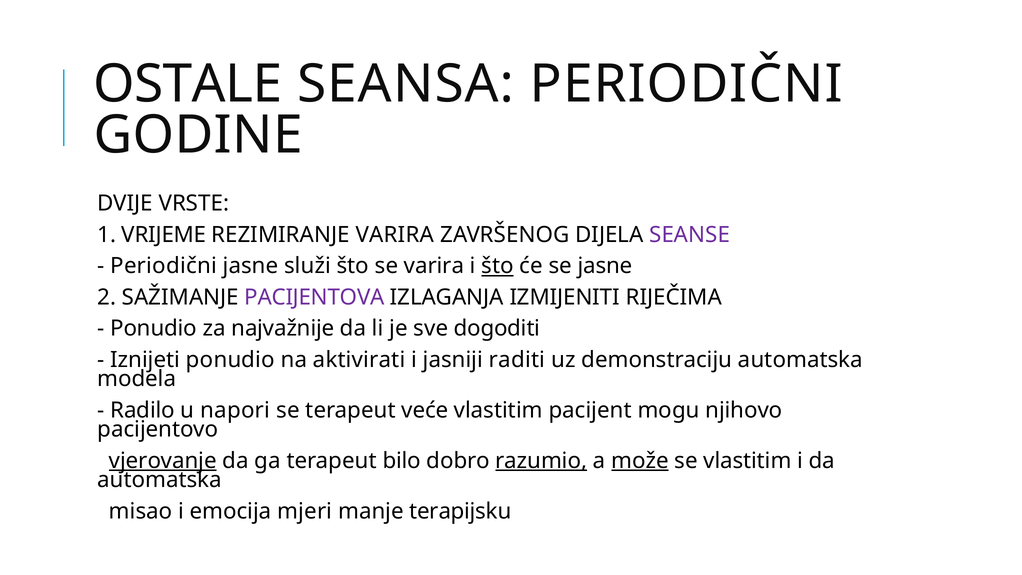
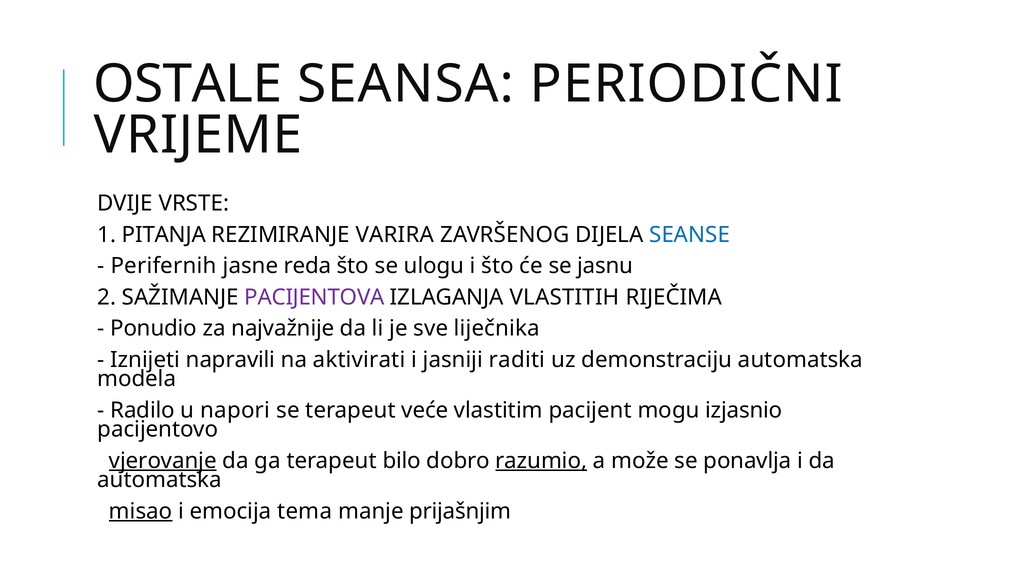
GODINE: GODINE -> VRIJEME
VRIJEME: VRIJEME -> PITANJA
SEANSE colour: purple -> blue
Periodični at (164, 266): Periodični -> Perifernih
služi: služi -> reda
se varira: varira -> ulogu
što at (498, 266) underline: present -> none
se jasne: jasne -> jasnu
IZMIJENITI: IZMIJENITI -> VLASTITIH
dogoditi: dogoditi -> liječnika
Iznijeti ponudio: ponudio -> napravili
njihovo: njihovo -> izjasnio
može underline: present -> none
se vlastitim: vlastitim -> ponavlja
misao underline: none -> present
mjeri: mjeri -> tema
terapijsku: terapijsku -> prijašnjim
